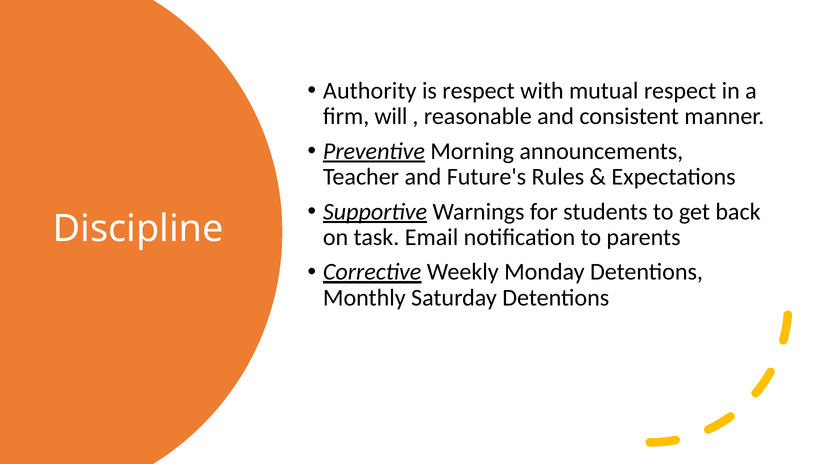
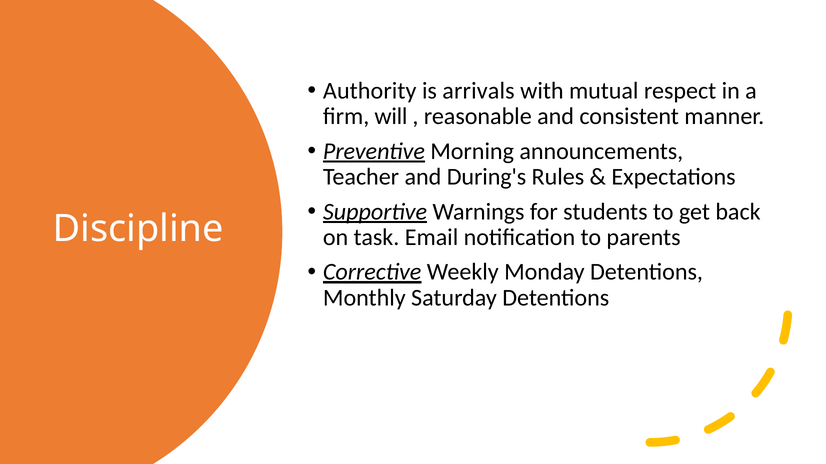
is respect: respect -> arrivals
Future's: Future's -> During's
